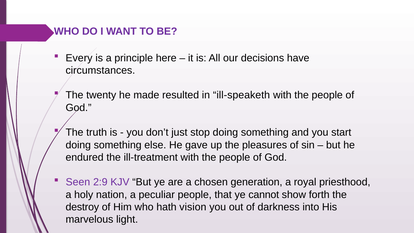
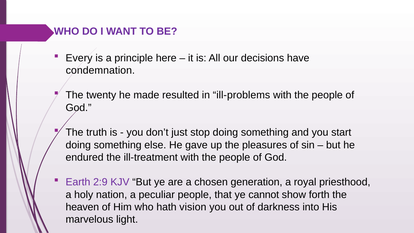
circumstances: circumstances -> condemnation
ill-speaketh: ill-speaketh -> ill-problems
Seen: Seen -> Earth
destroy: destroy -> heaven
